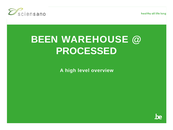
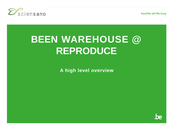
PROCESSED: PROCESSED -> REPRODUCE
